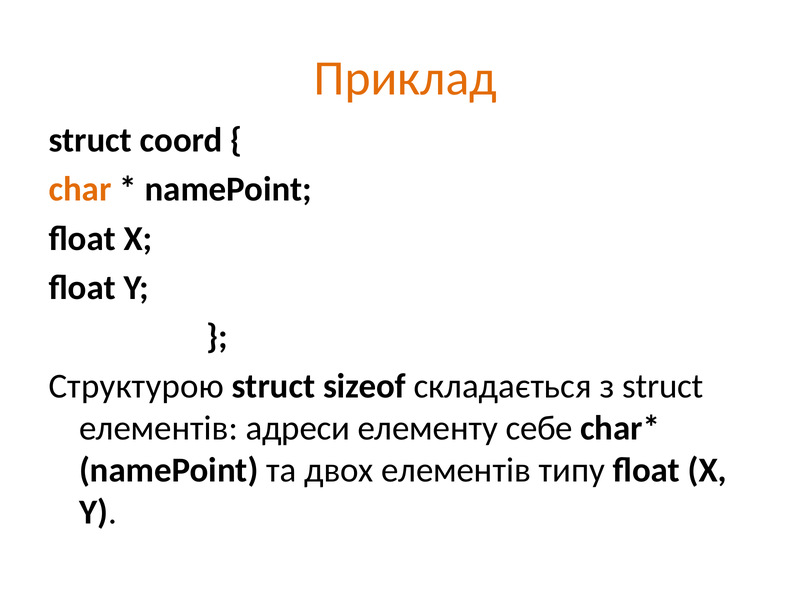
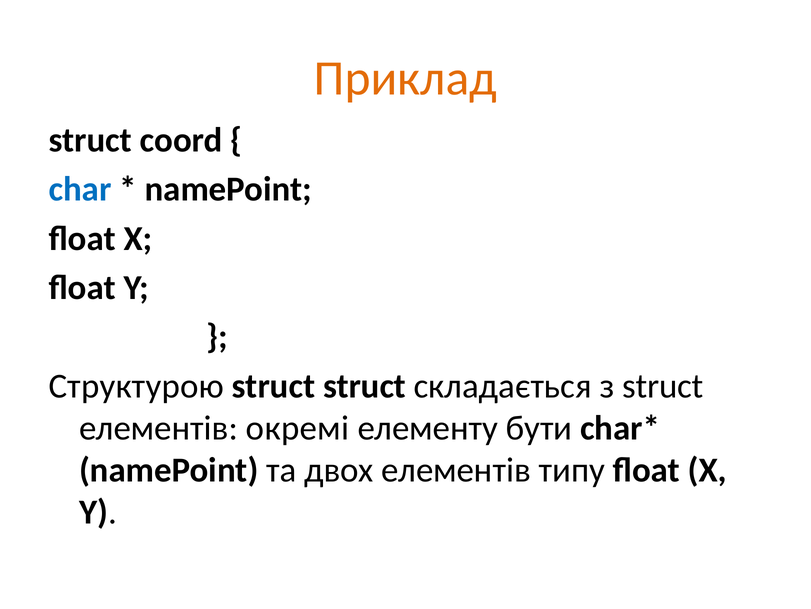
char colour: orange -> blue
struct sizeof: sizeof -> struct
адреси: адреси -> окремі
себе: себе -> бути
